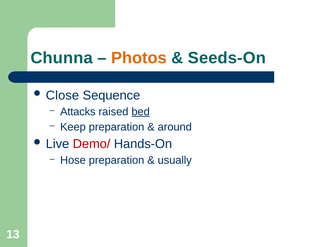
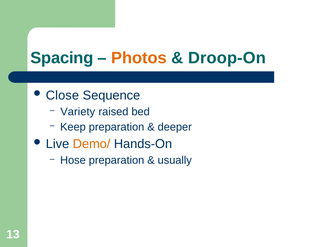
Chunna: Chunna -> Spacing
Seeds-On: Seeds-On -> Droop-On
Attacks: Attacks -> Variety
bed underline: present -> none
around: around -> deeper
Demo/ colour: red -> orange
